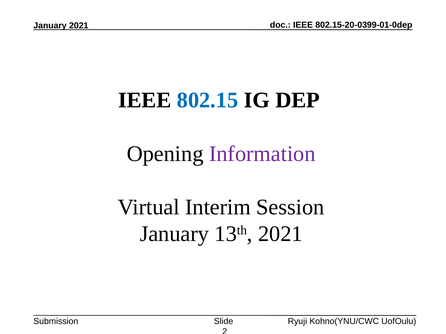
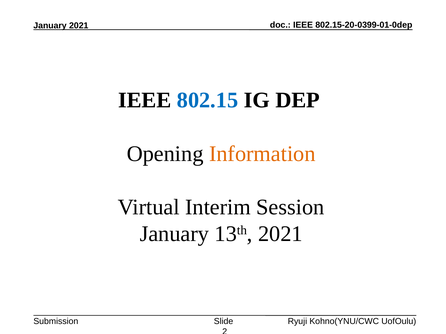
Information colour: purple -> orange
